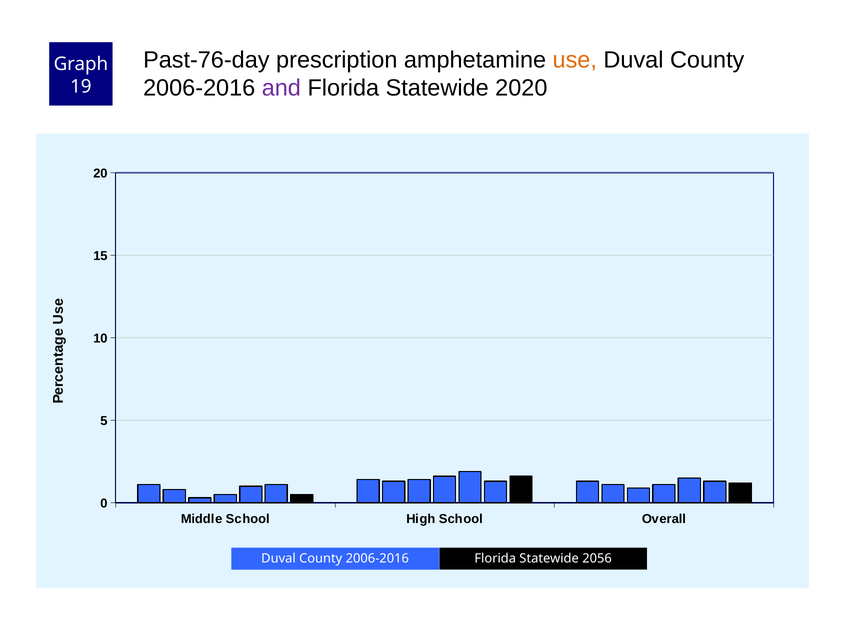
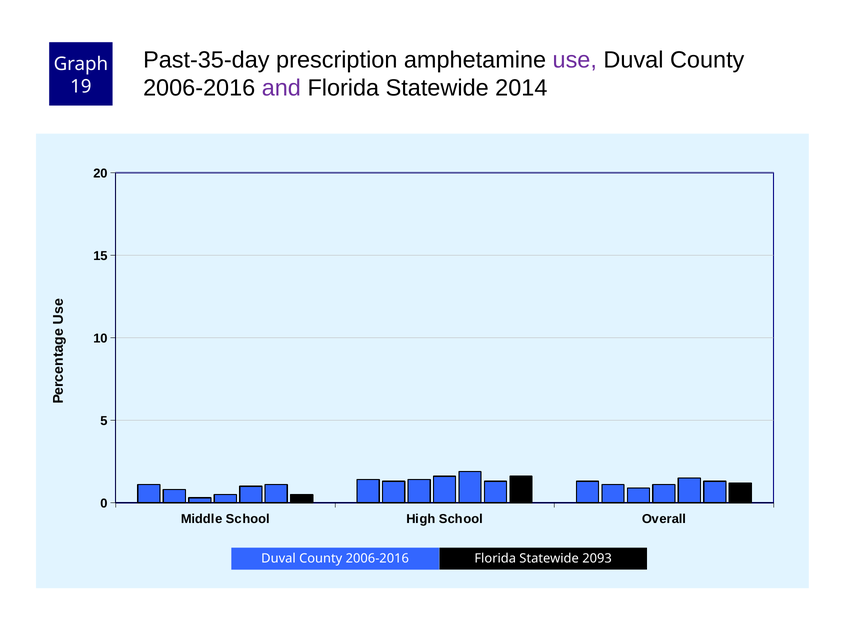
Past-76-day: Past-76-day -> Past-35-day
use colour: orange -> purple
2020: 2020 -> 2014
2056: 2056 -> 2093
